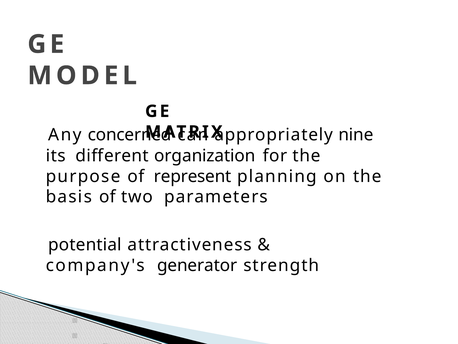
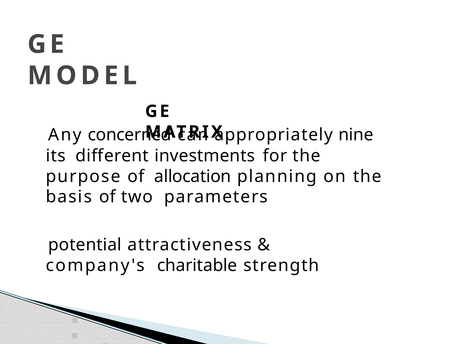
organization: organization -> investments
represent: represent -> allocation
generator: generator -> charitable
